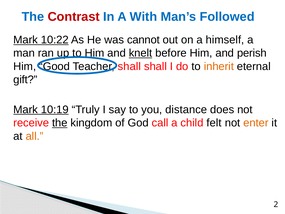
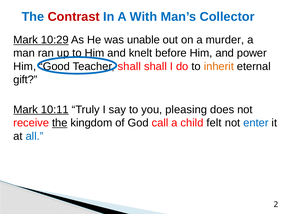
Followed: Followed -> Collector
10:22: 10:22 -> 10:29
cannot: cannot -> unable
himself: himself -> murder
knelt underline: present -> none
perish: perish -> power
10:19: 10:19 -> 10:11
distance: distance -> pleasing
enter colour: orange -> blue
all colour: orange -> blue
